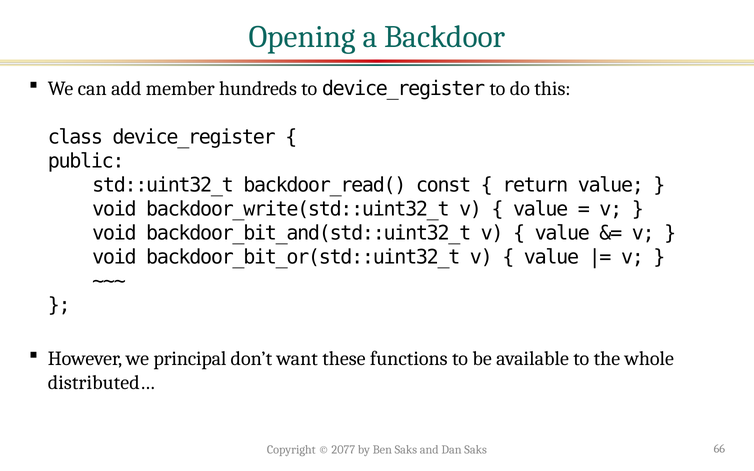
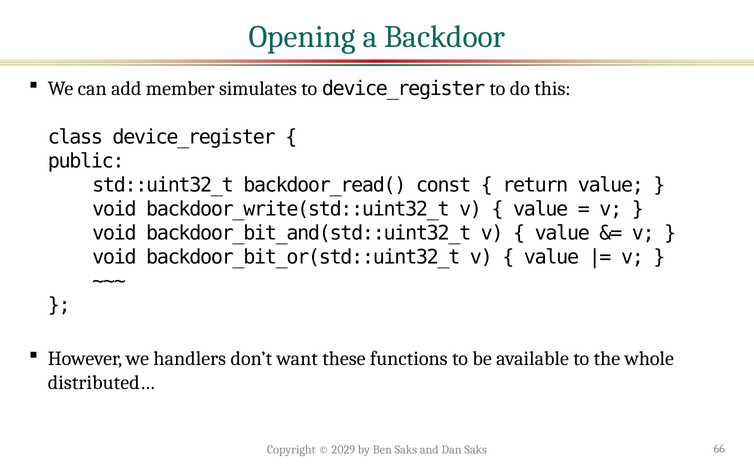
hundreds: hundreds -> simulates
principal: principal -> handlers
2077: 2077 -> 2029
